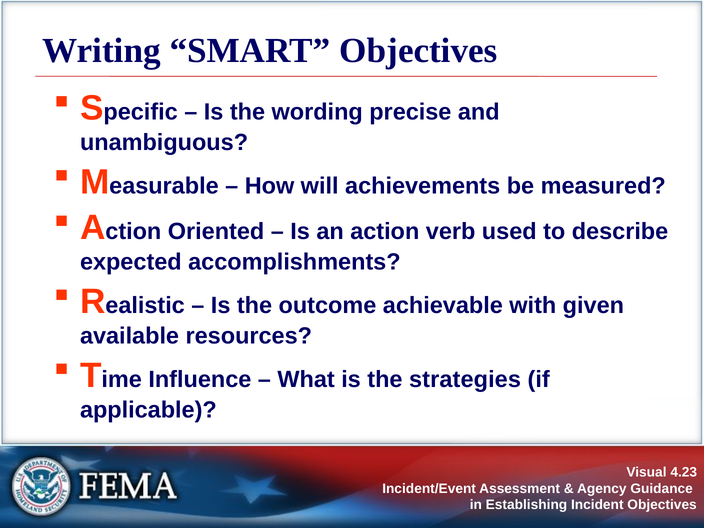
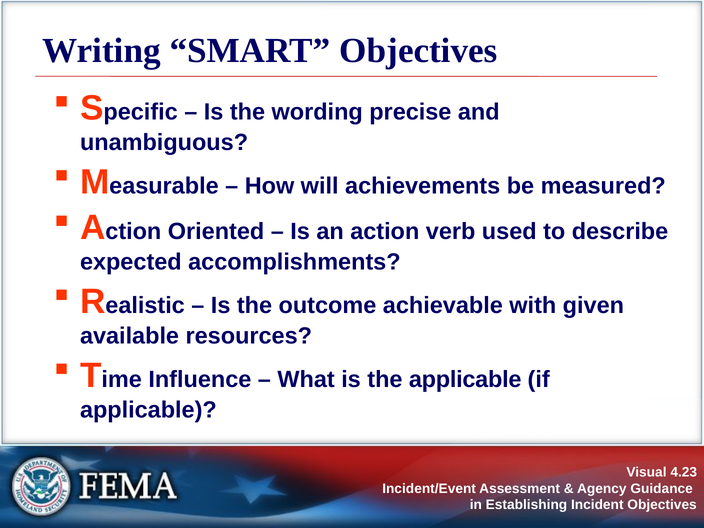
the strategies: strategies -> applicable
